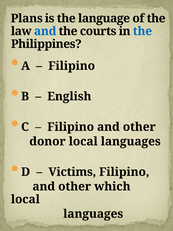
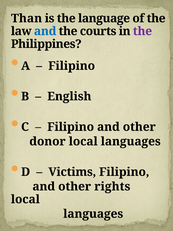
Plans: Plans -> Than
the at (142, 31) colour: blue -> purple
which: which -> rights
